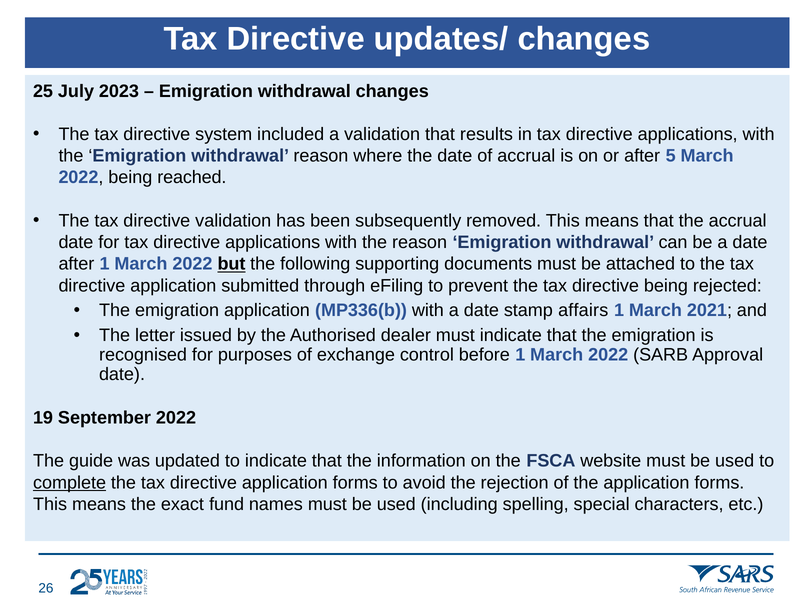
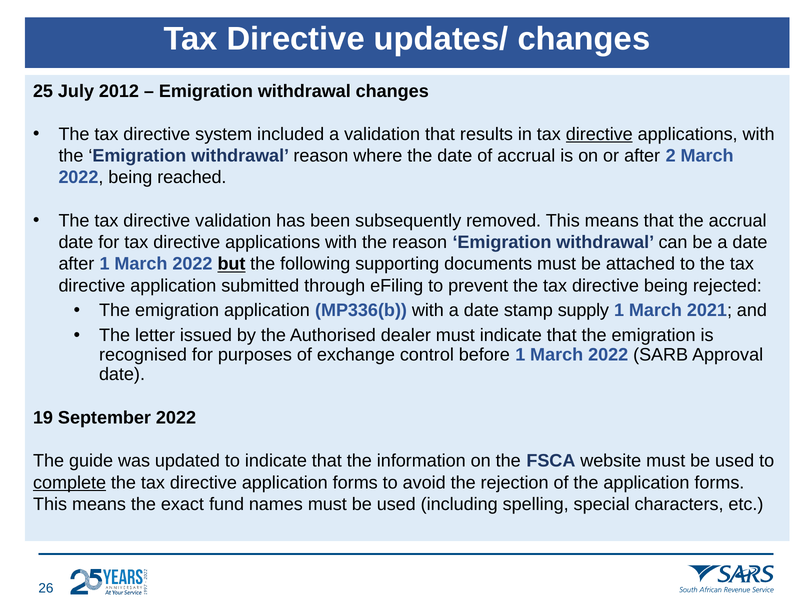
2023: 2023 -> 2012
directive at (599, 134) underline: none -> present
5: 5 -> 2
affairs: affairs -> supply
